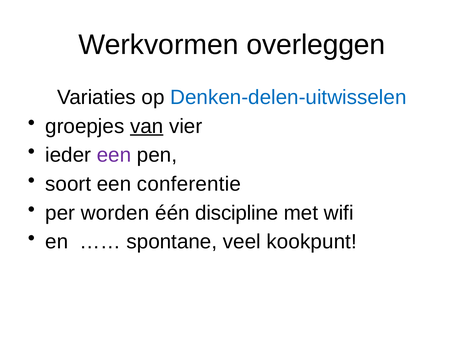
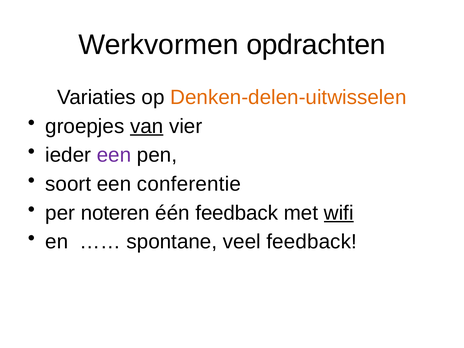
overleggen: overleggen -> opdrachten
Denken-delen-uitwisselen colour: blue -> orange
worden: worden -> noteren
één discipline: discipline -> feedback
wifi underline: none -> present
veel kookpunt: kookpunt -> feedback
